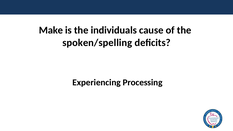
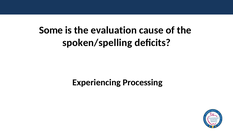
Make: Make -> Some
individuals: individuals -> evaluation
